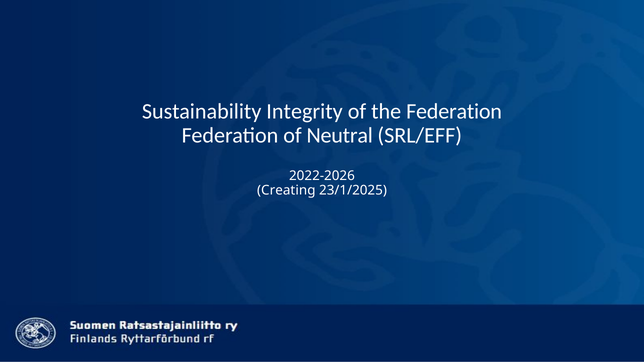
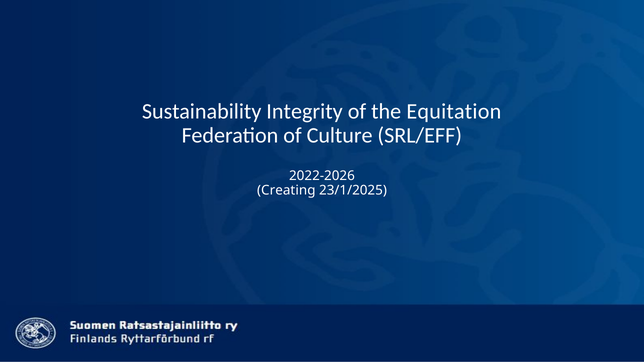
the Federation: Federation -> Equitation
Neutral: Neutral -> Culture
